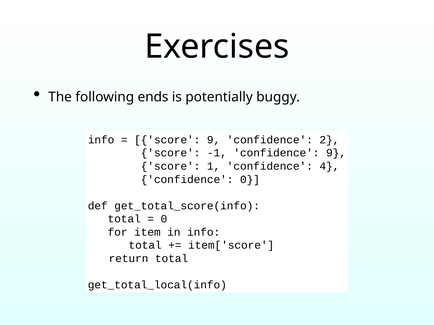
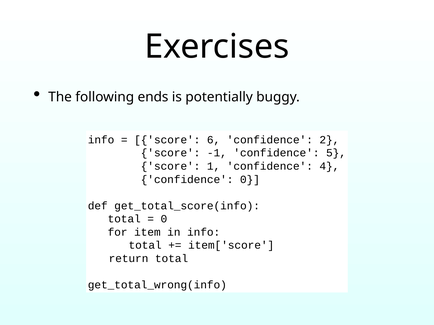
score 9: 9 -> 6
confidence 9: 9 -> 5
get_total_local(info: get_total_local(info -> get_total_wrong(info
